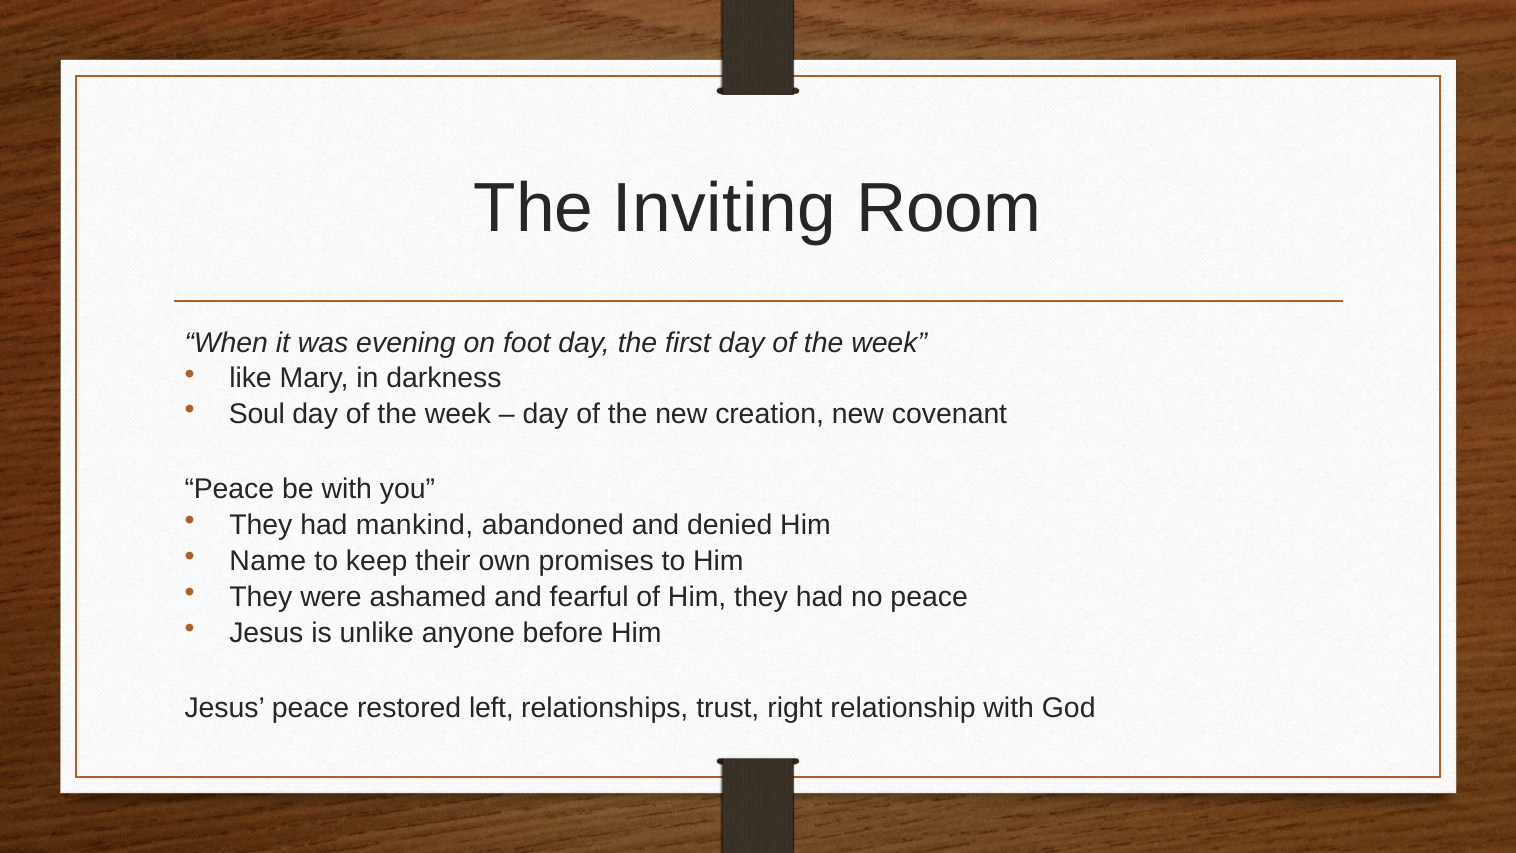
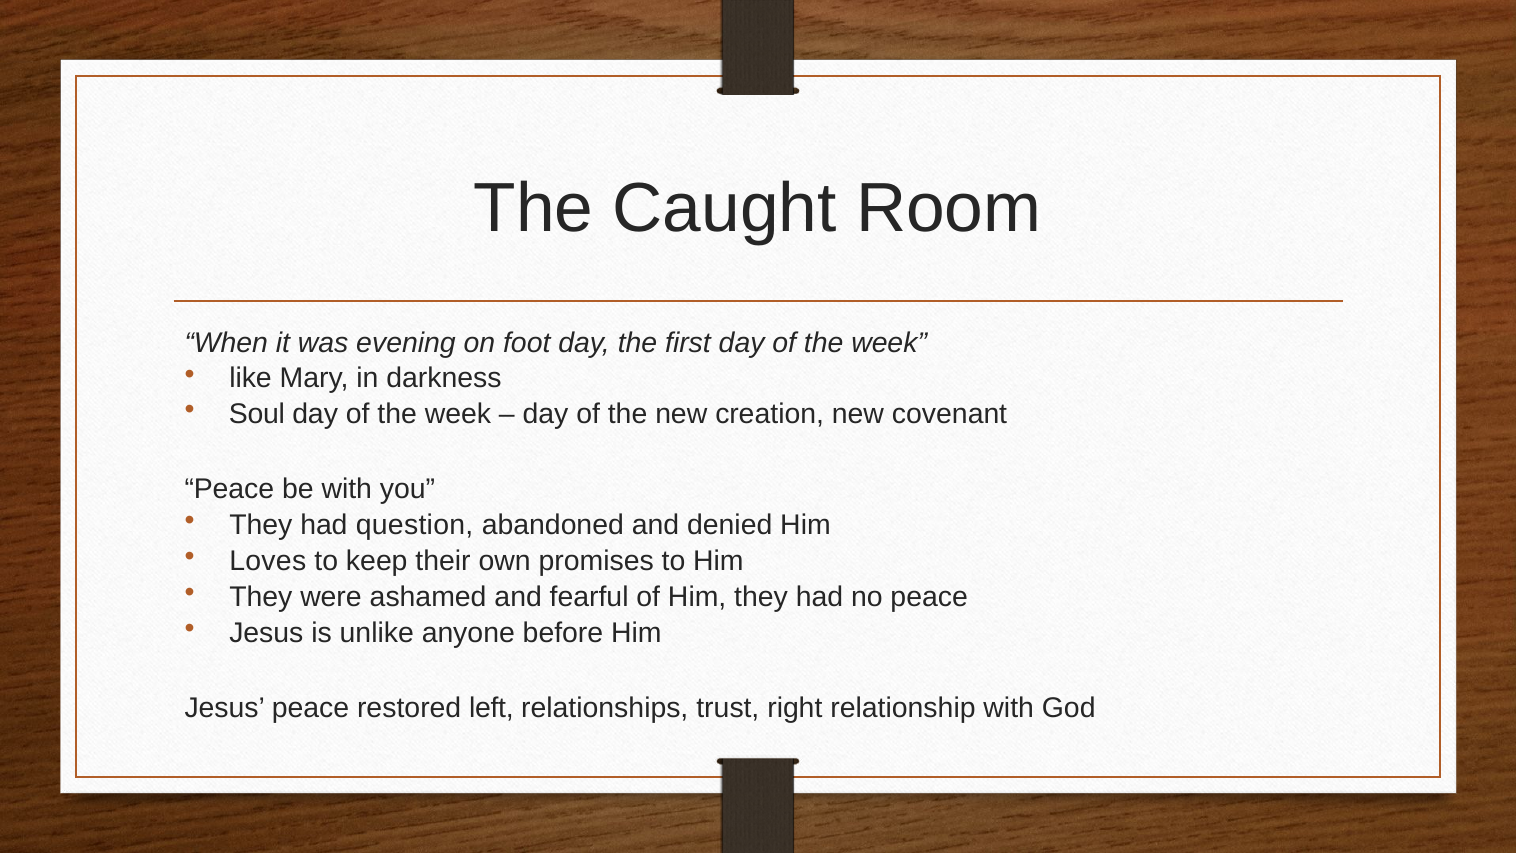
Inviting: Inviting -> Caught
mankind: mankind -> question
Name: Name -> Loves
